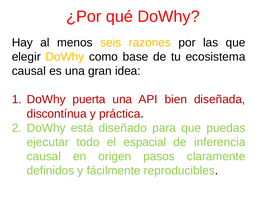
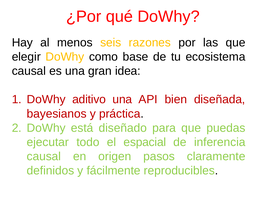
puerta: puerta -> aditivo
discontínua: discontínua -> bayesianos
